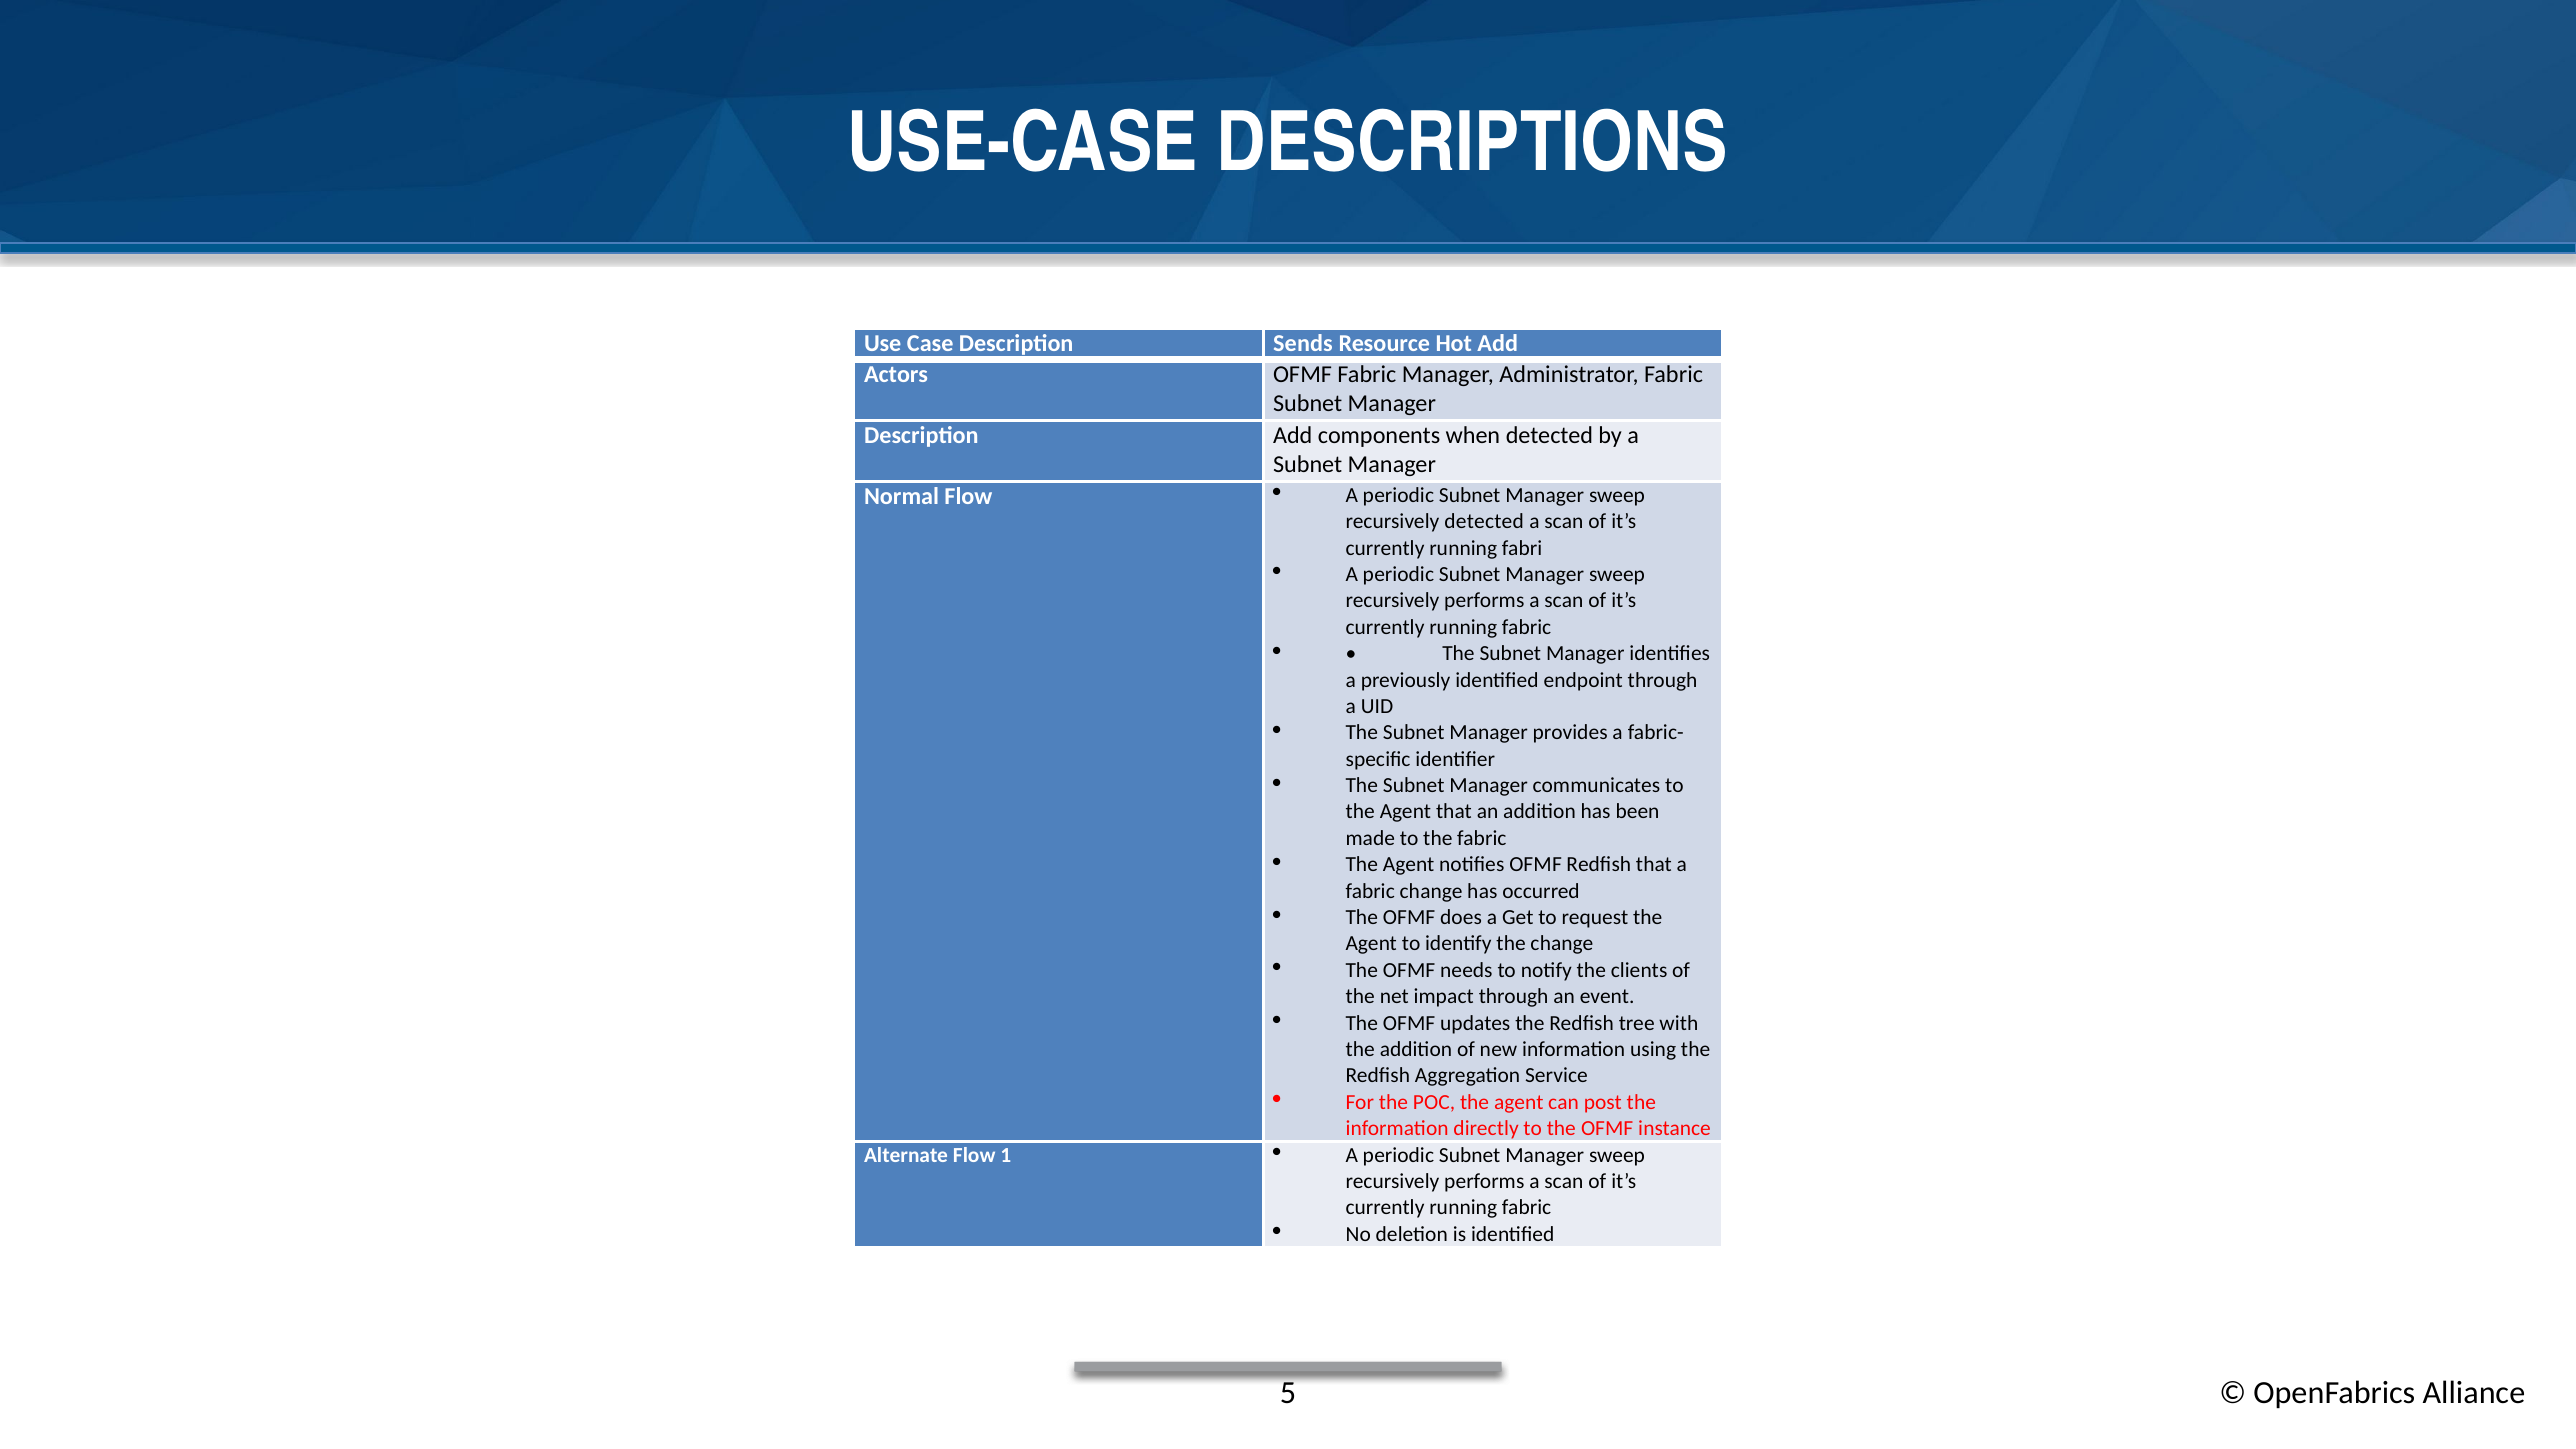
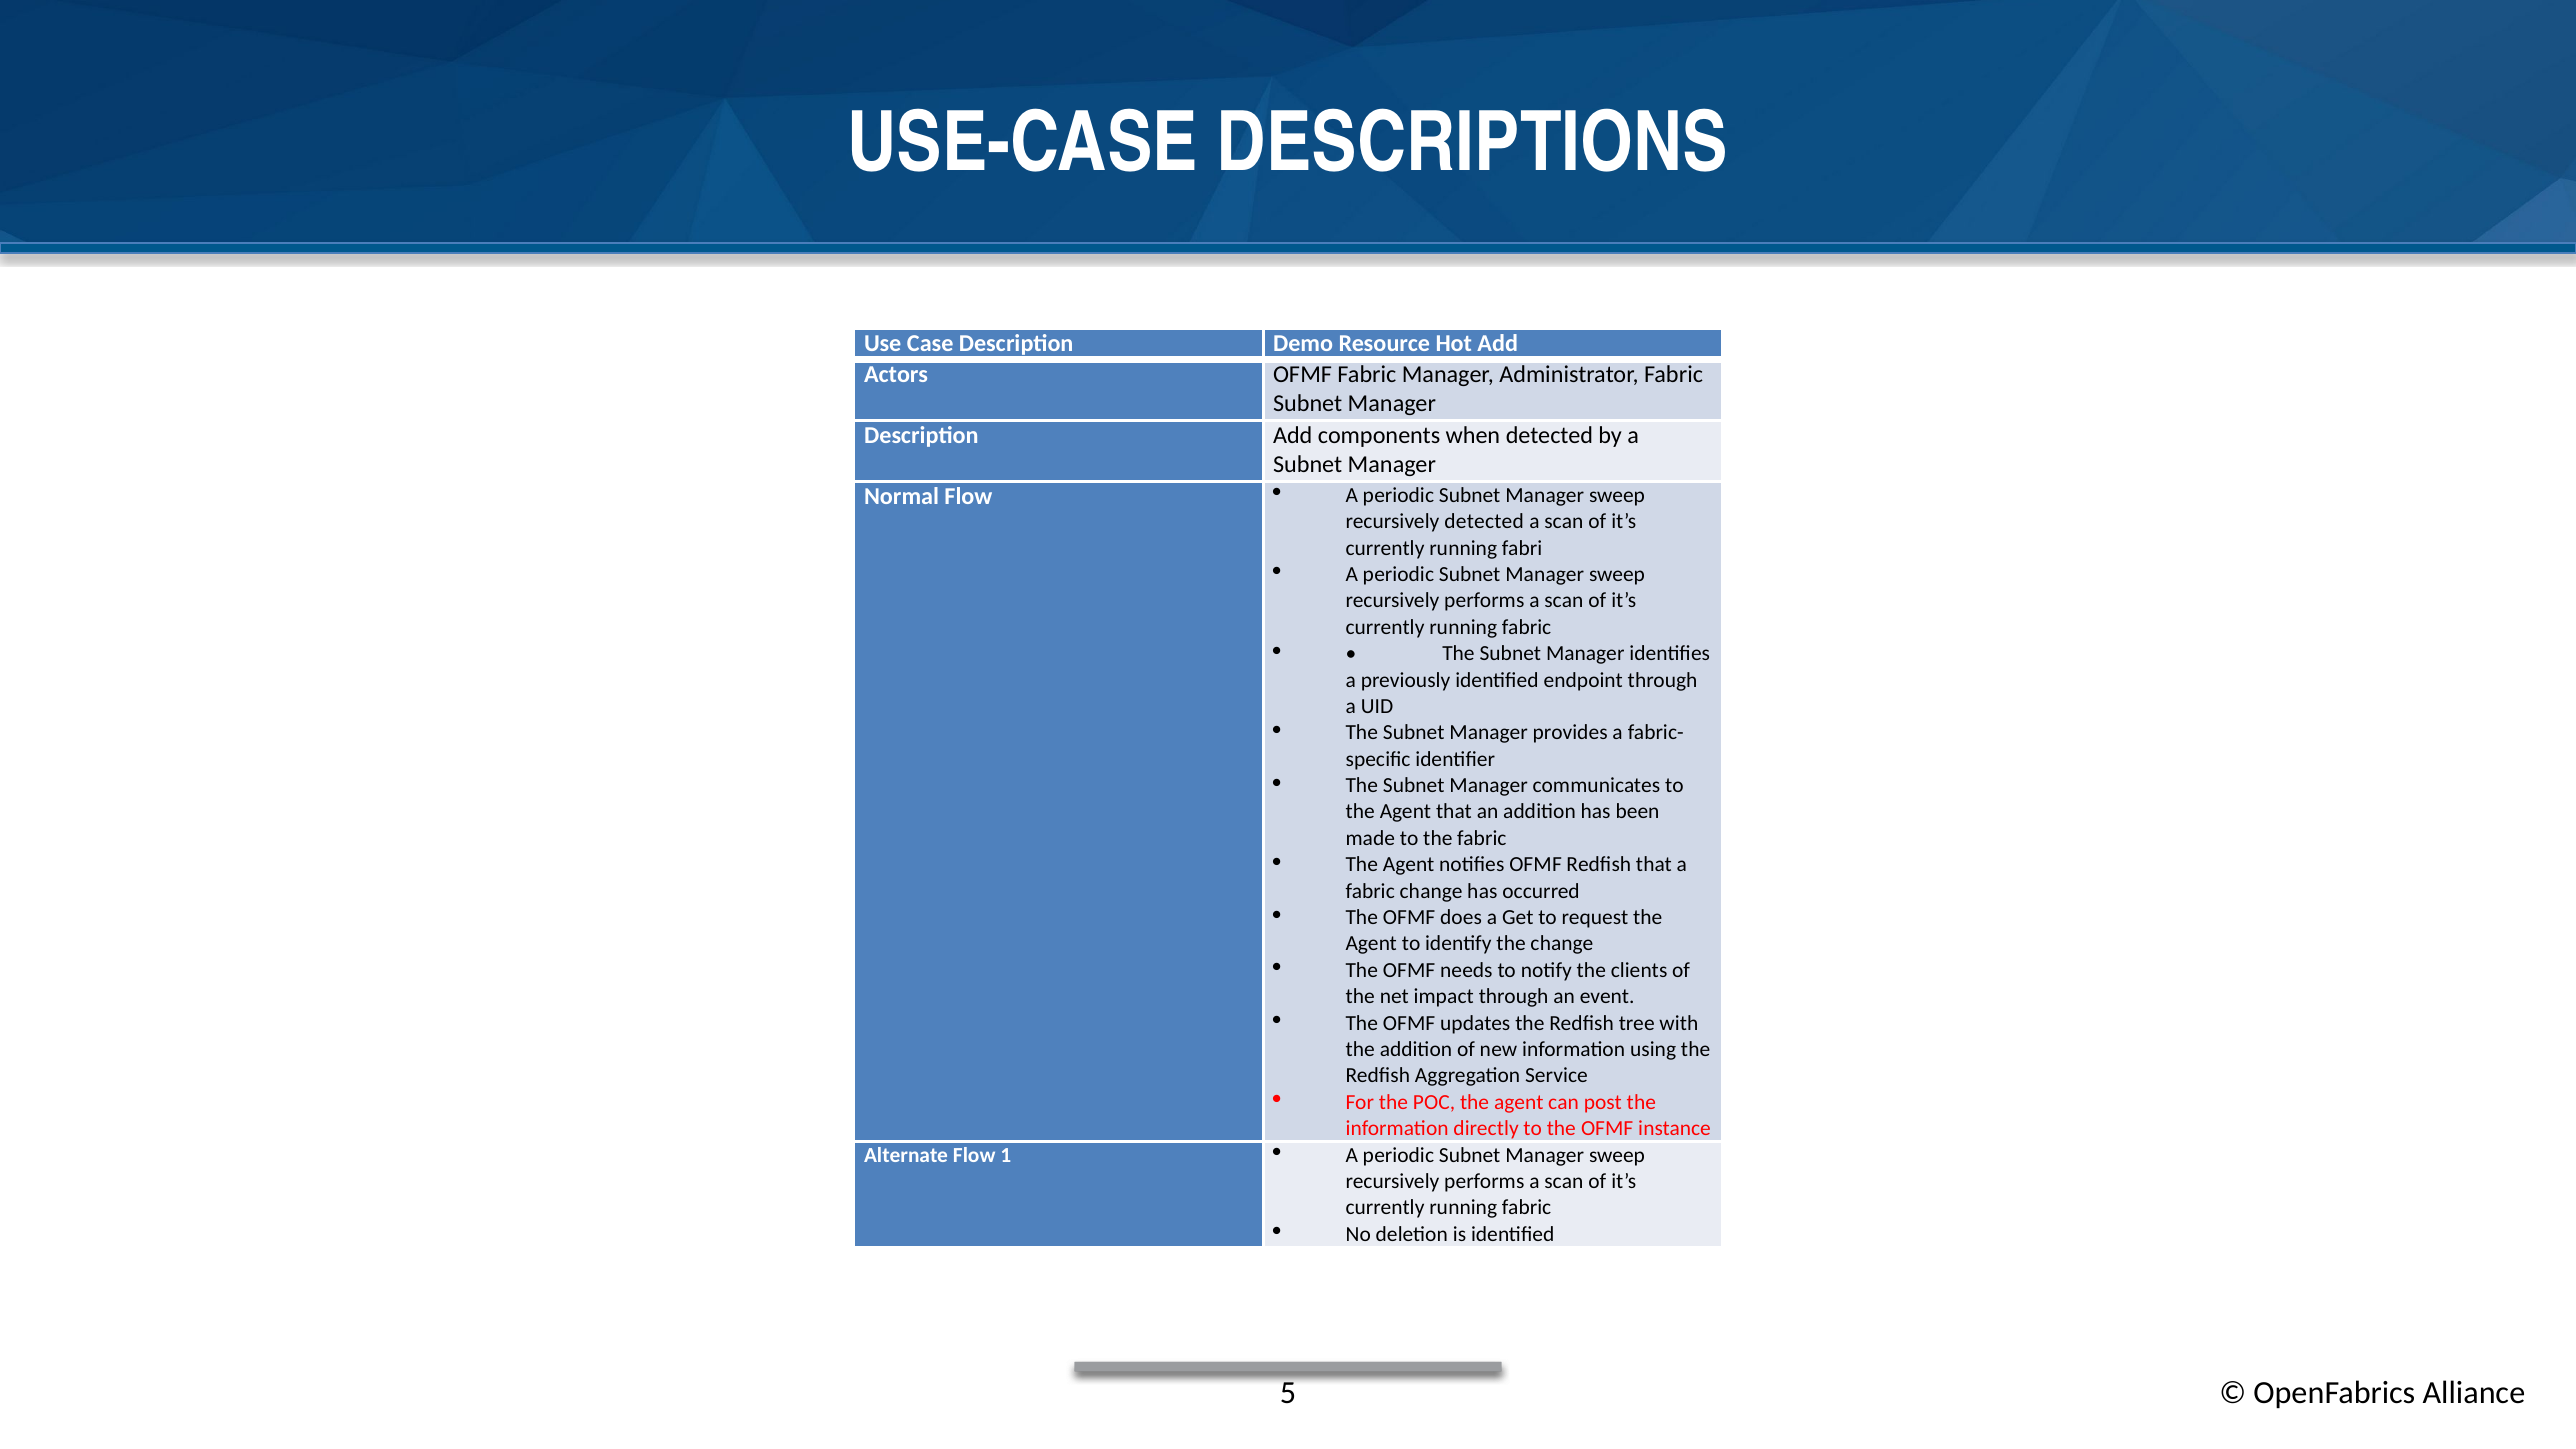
Sends: Sends -> Demo
